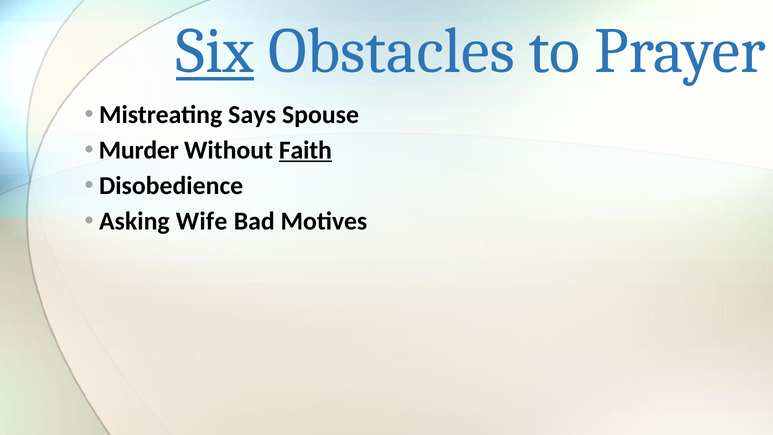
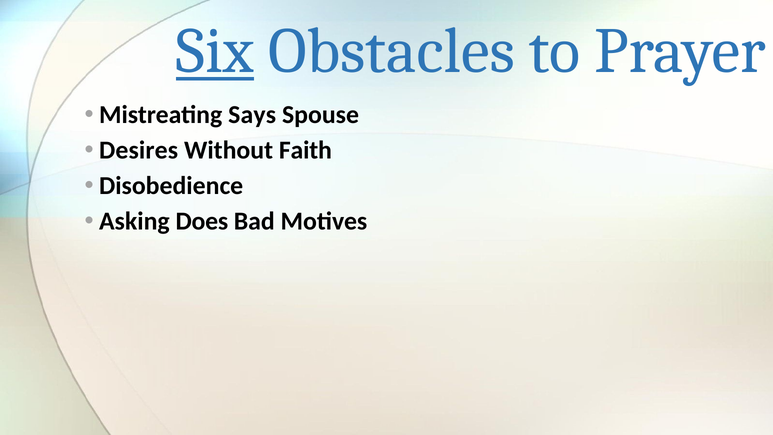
Murder: Murder -> Desires
Faith underline: present -> none
Wife: Wife -> Does
